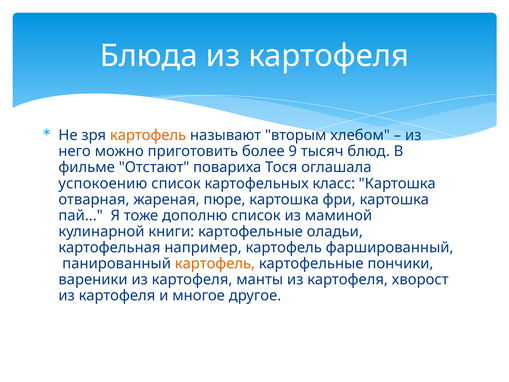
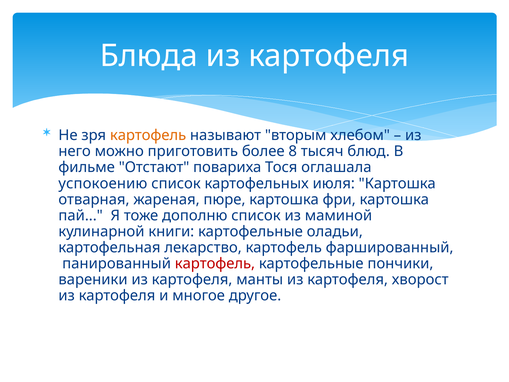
9: 9 -> 8
класс: класс -> июля
например: например -> лекарство
картофель at (215, 263) colour: orange -> red
